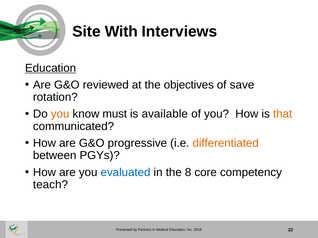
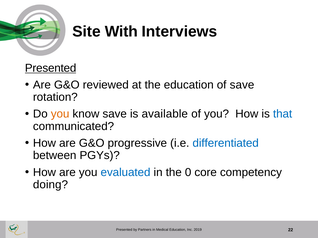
Education at (51, 68): Education -> Presented
the objectives: objectives -> education
know must: must -> save
that colour: orange -> blue
differentiated colour: orange -> blue
8: 8 -> 0
teach: teach -> doing
